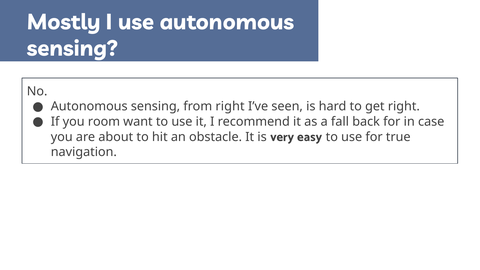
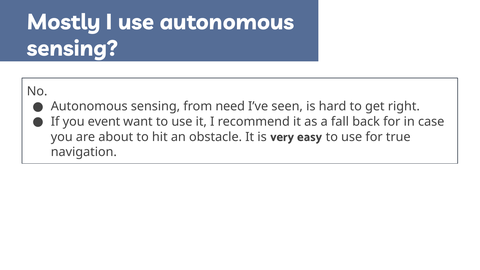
from right: right -> need
room: room -> event
